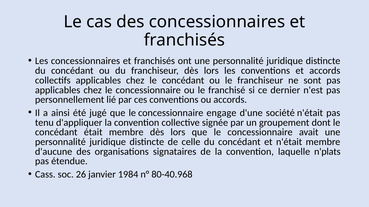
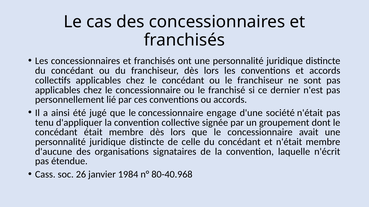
n'plats: n'plats -> n'écrit
